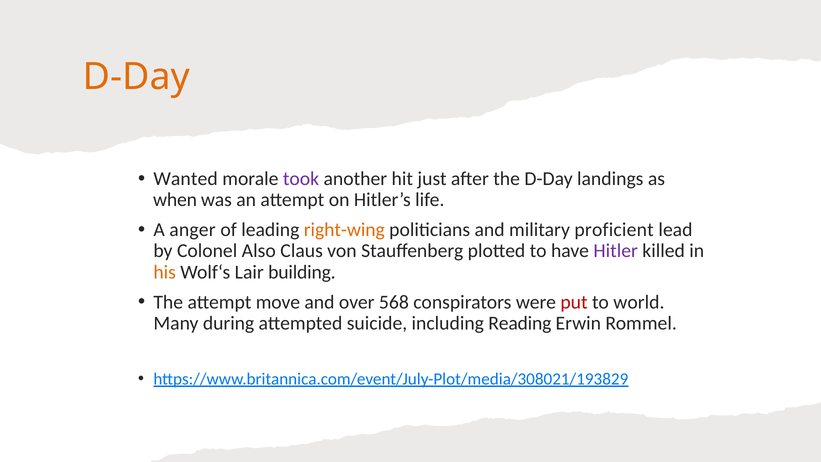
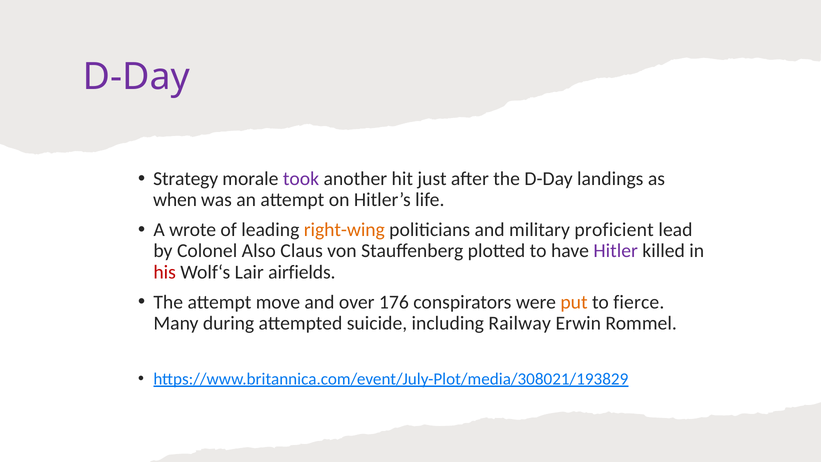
D-Day at (136, 77) colour: orange -> purple
Wanted: Wanted -> Strategy
anger: anger -> wrote
his colour: orange -> red
building: building -> airfields
568: 568 -> 176
put colour: red -> orange
world: world -> fierce
Reading: Reading -> Railway
